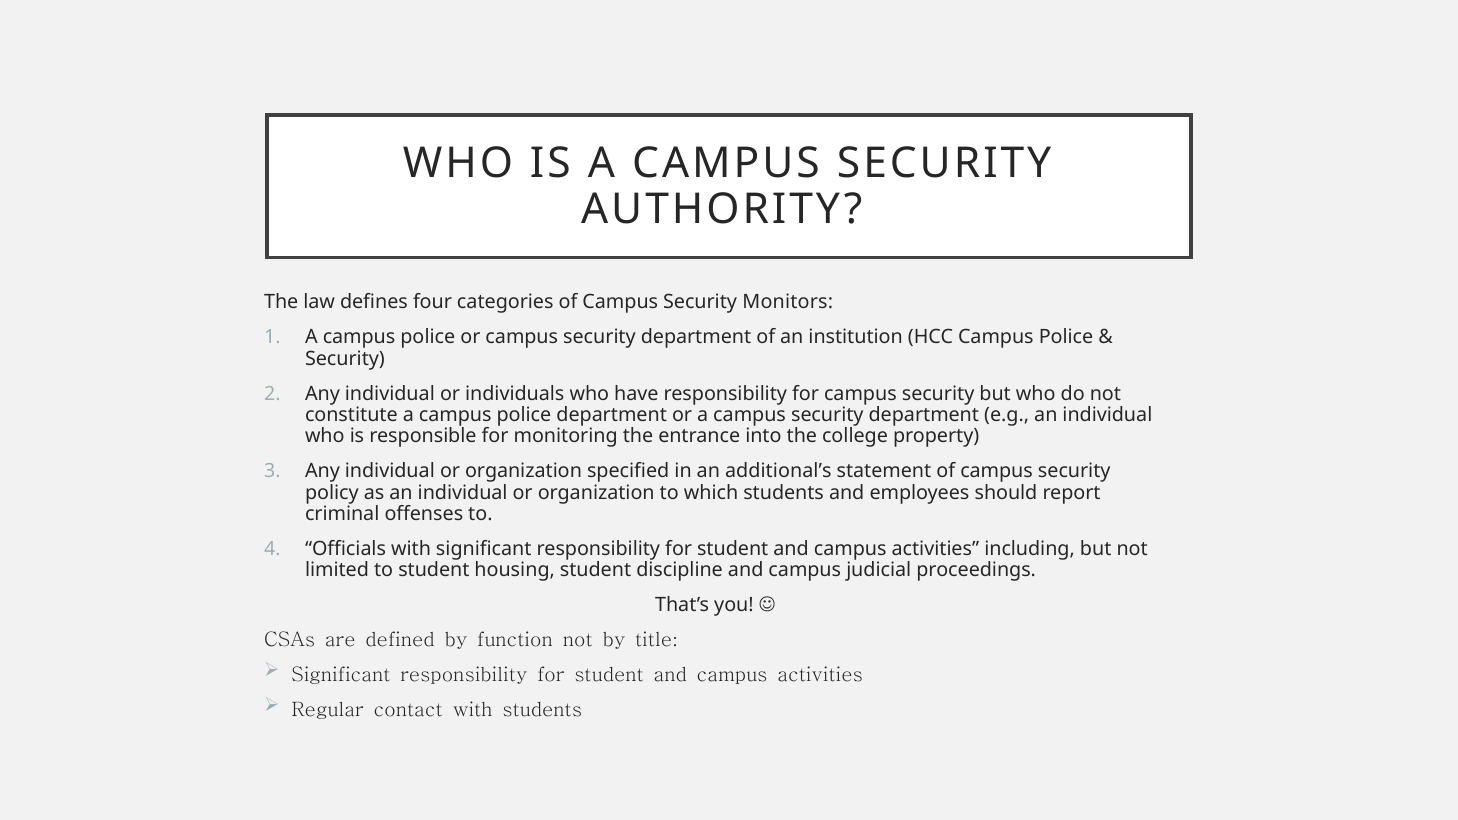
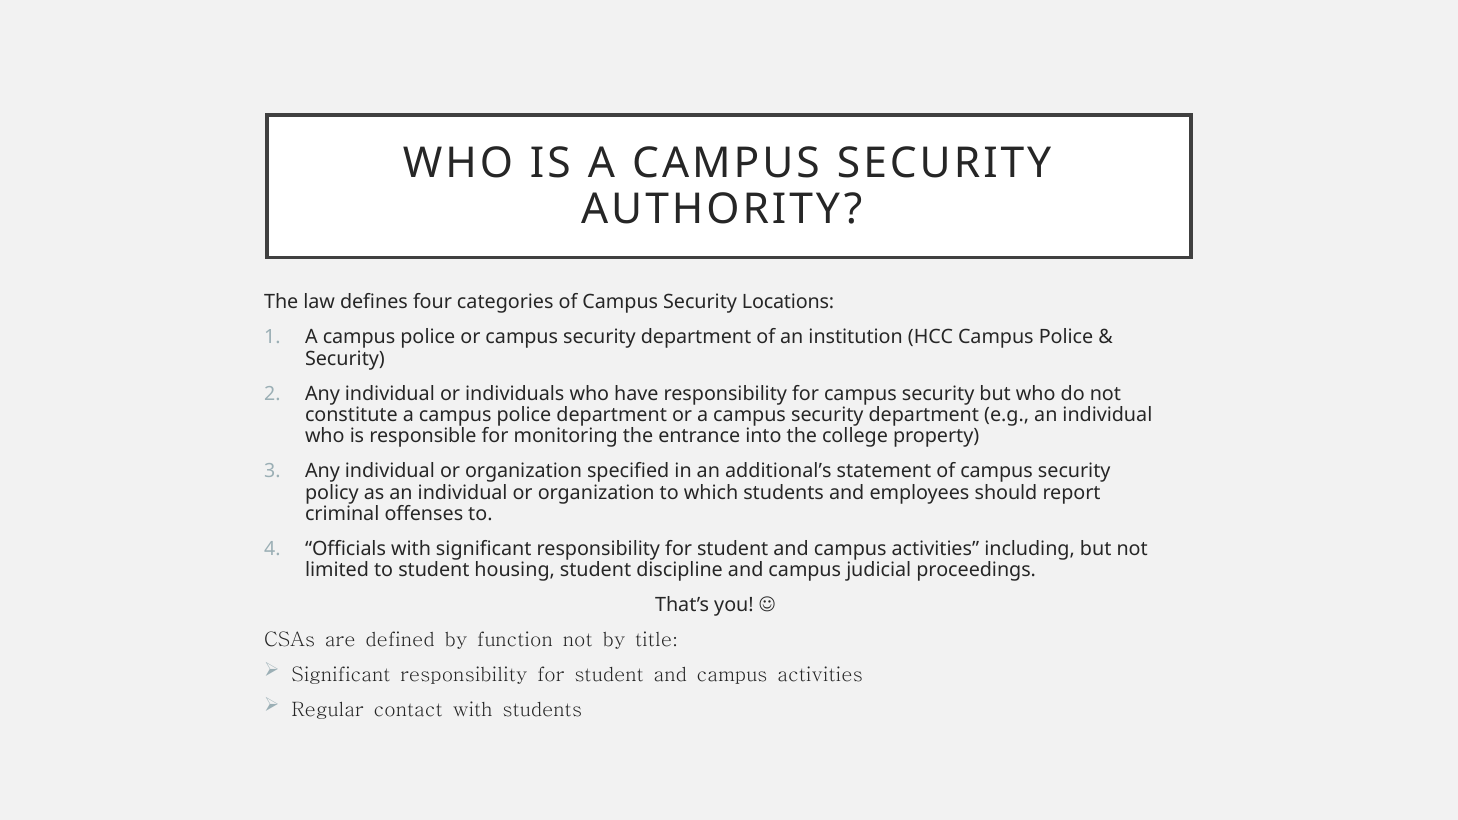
Monitors: Monitors -> Locations
